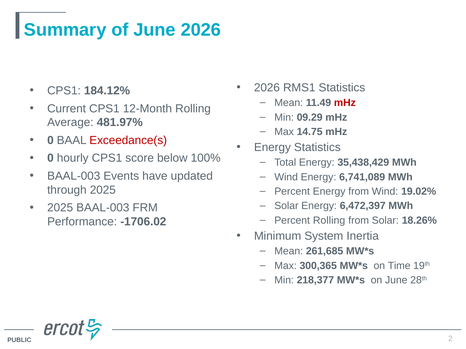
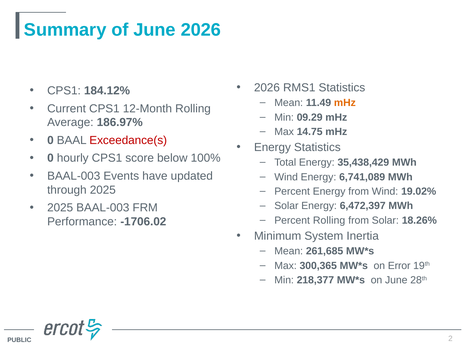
mHz at (345, 103) colour: red -> orange
481.97%: 481.97% -> 186.97%
Time: Time -> Error
